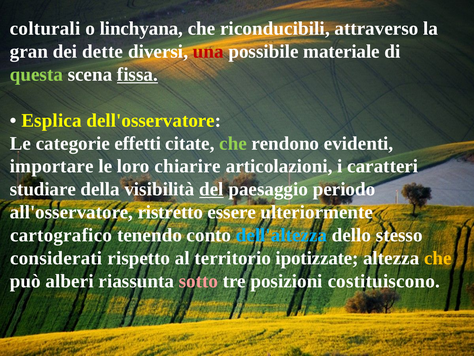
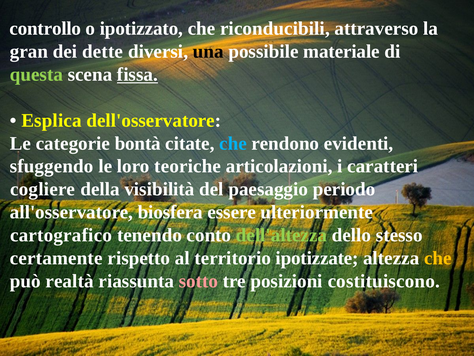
colturali: colturali -> controllo
linchyana: linchyana -> ipotizzato
una colour: red -> black
effetti: effetti -> bontà
che at (233, 143) colour: light green -> light blue
importare: importare -> sfuggendo
chiarire: chiarire -> teoriche
studiare: studiare -> cogliere
del underline: present -> none
ristretto: ristretto -> biosfera
dell'altezza colour: light blue -> light green
considerati: considerati -> certamente
alberi: alberi -> realtà
